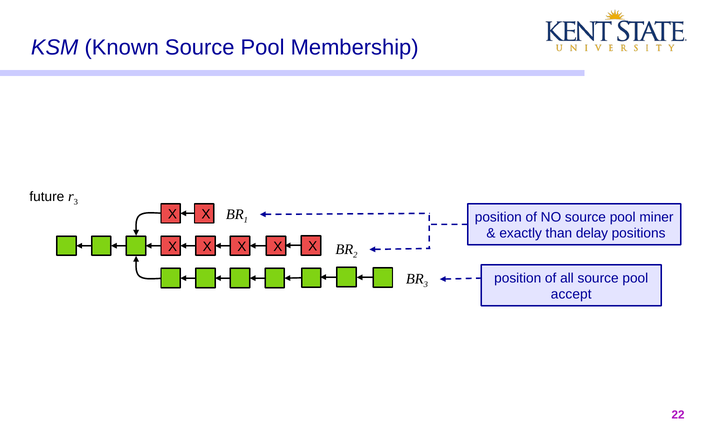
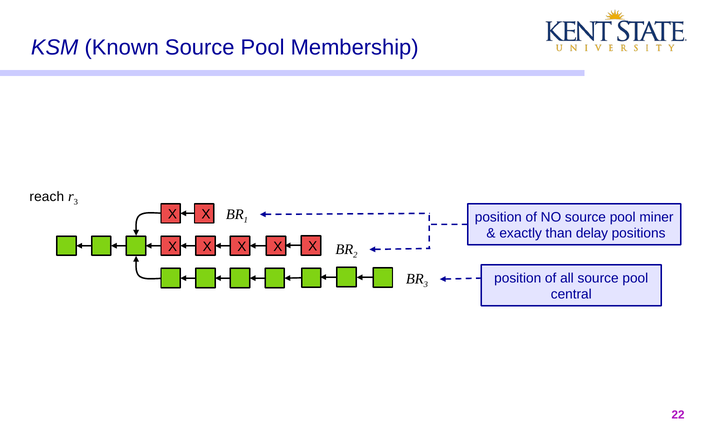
future: future -> reach
accept: accept -> central
